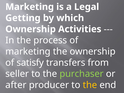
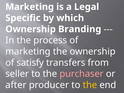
Getting: Getting -> Specific
Activities: Activities -> Branding
purchaser colour: light green -> pink
